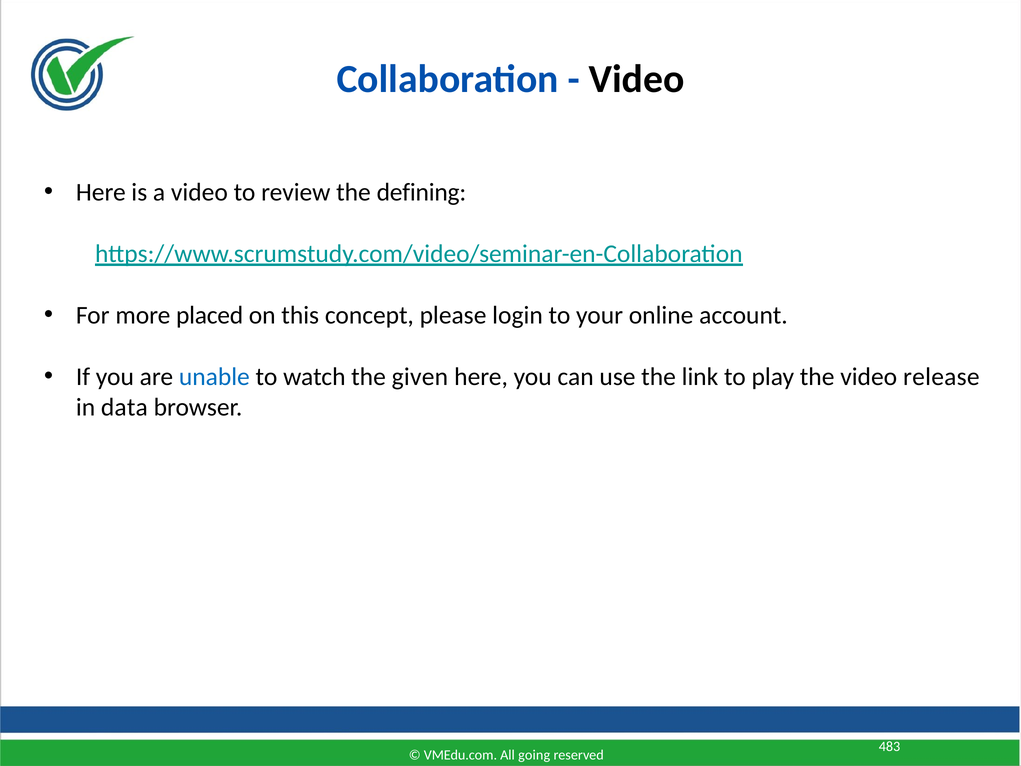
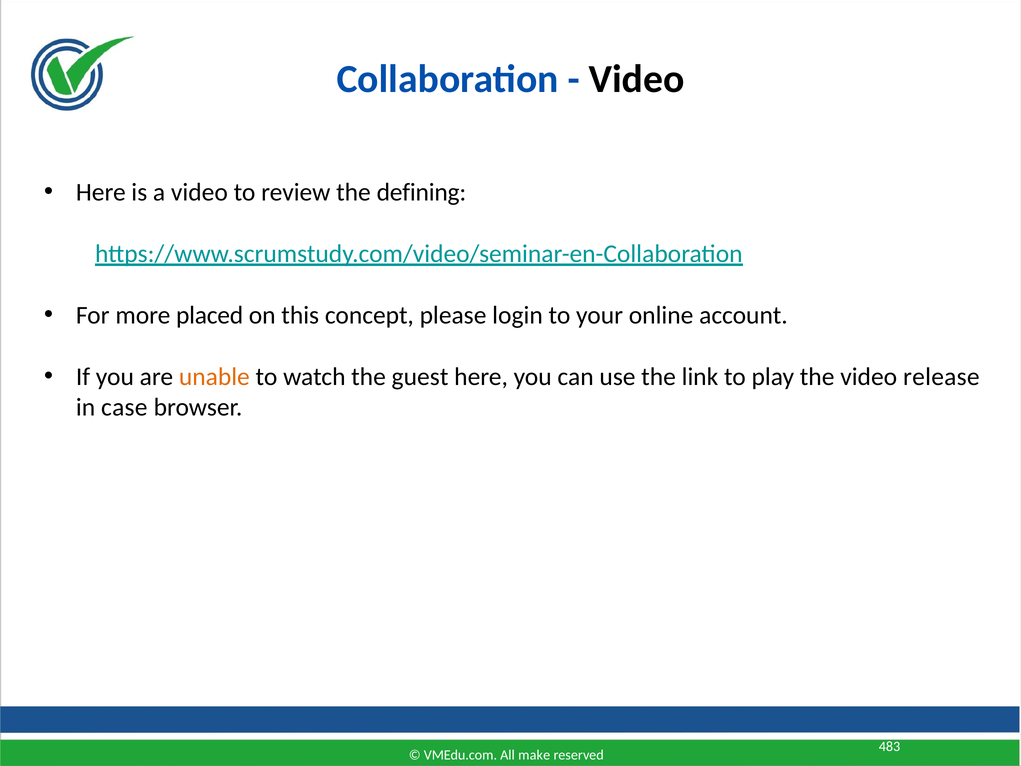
unable colour: blue -> orange
given: given -> guest
data: data -> case
going: going -> make
